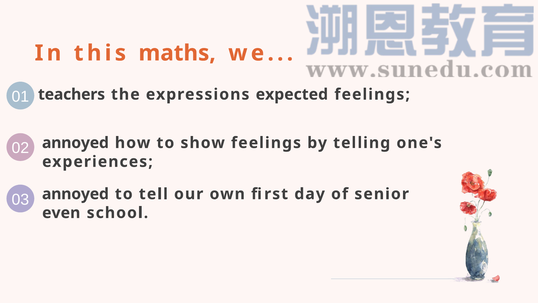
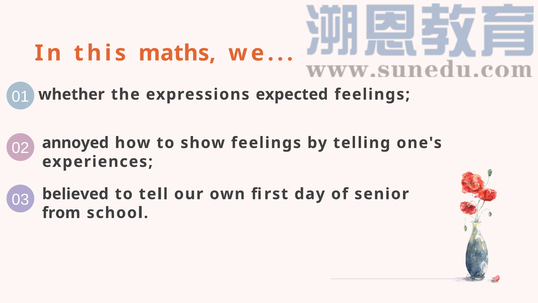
teachers: teachers -> whether
03 annoyed: annoyed -> believed
even: even -> from
